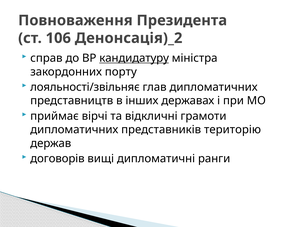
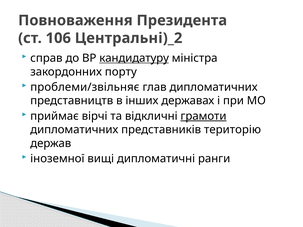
Денонсація)_2: Денонсація)_2 -> Центральні)_2
лояльності/звільняє: лояльності/звільняє -> проблеми/звільняє
грамоти underline: none -> present
договорів: договорів -> іноземної
